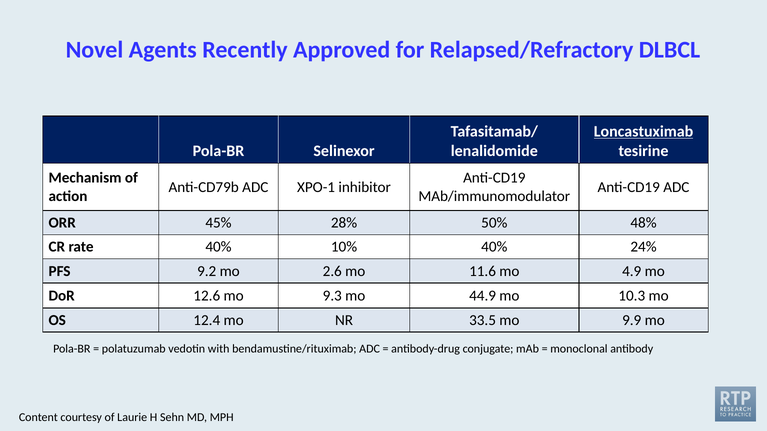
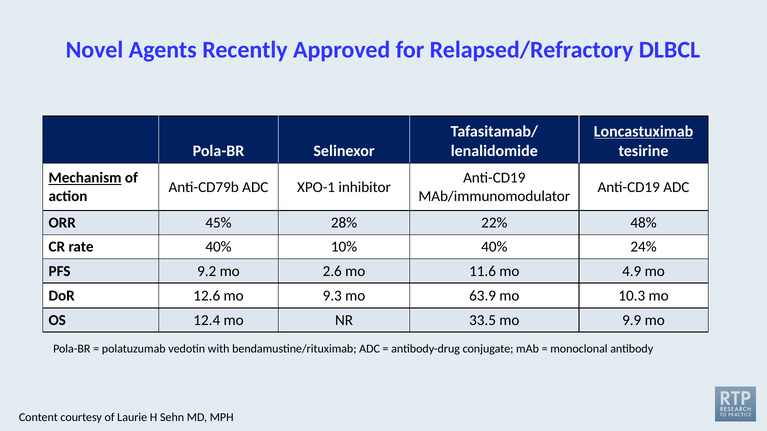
Mechanism underline: none -> present
50%: 50% -> 22%
44.9: 44.9 -> 63.9
